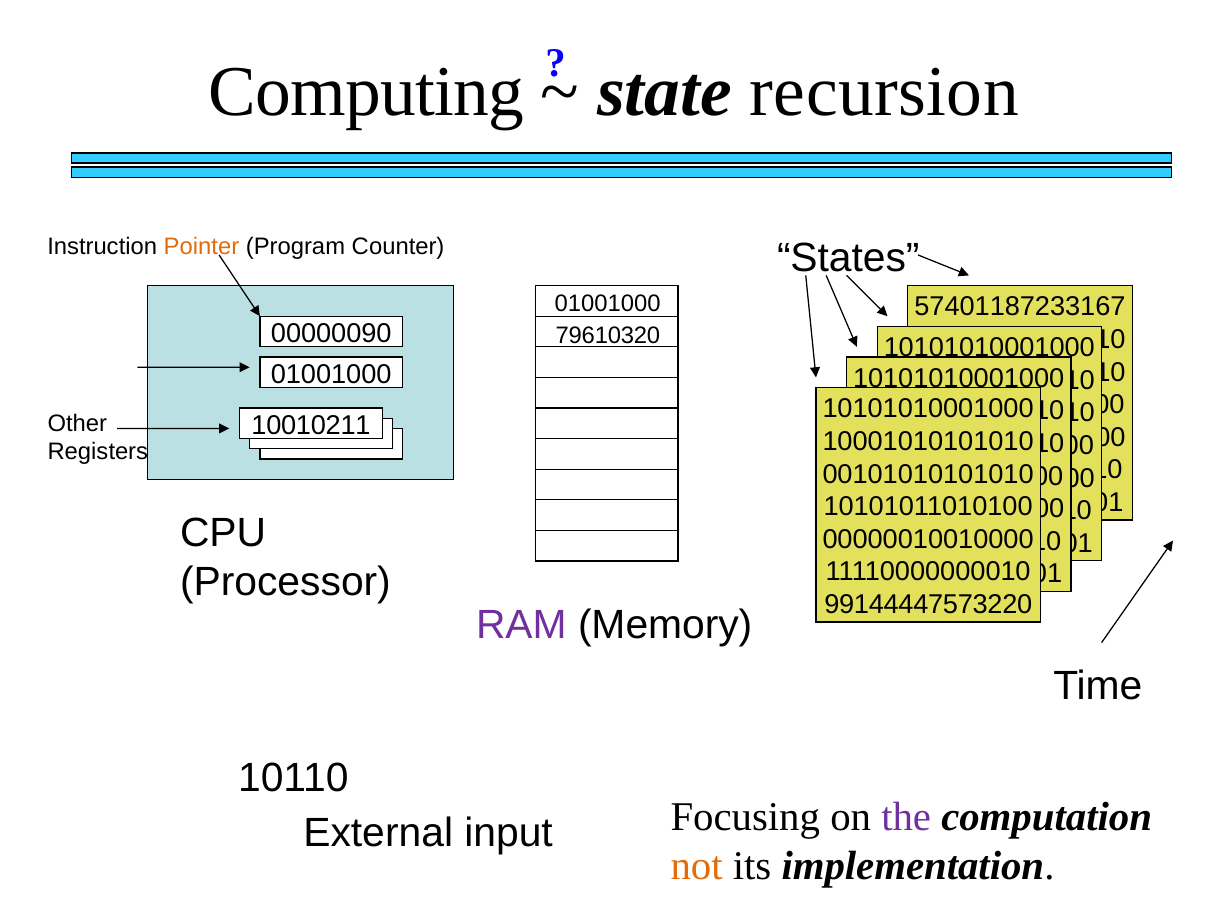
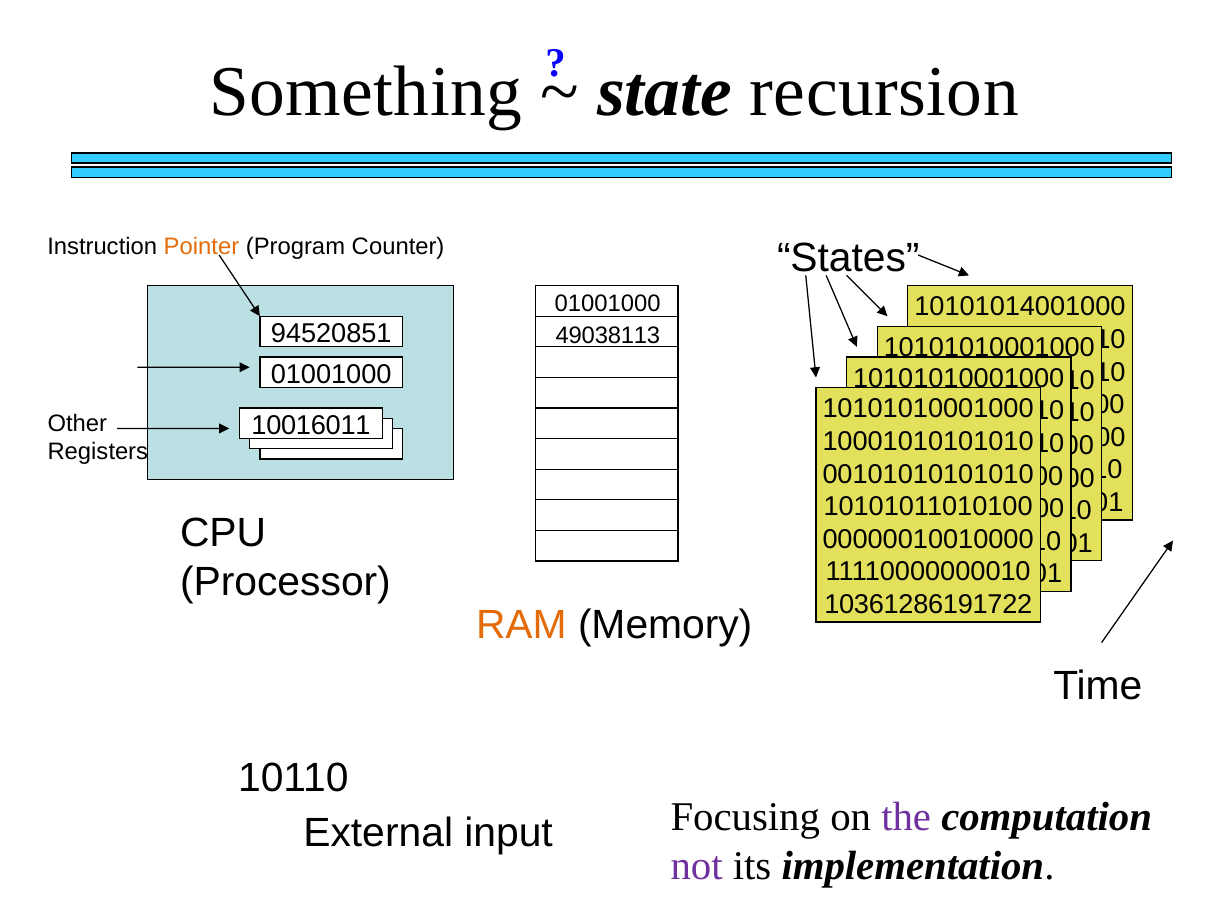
Computing: Computing -> Something
57401187233167: 57401187233167 -> 10101014001000
00000090: 00000090 -> 94520851
79610320: 79610320 -> 49038113
10010211: 10010211 -> 10016011
99144447573220: 99144447573220 -> 10361286191722
RAM colour: purple -> orange
not colour: orange -> purple
